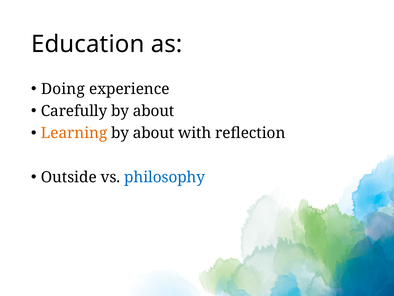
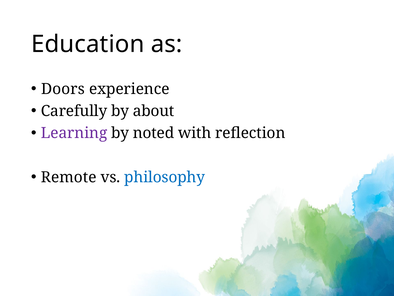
Doing: Doing -> Doors
Learning colour: orange -> purple
about at (154, 133): about -> noted
Outside: Outside -> Remote
